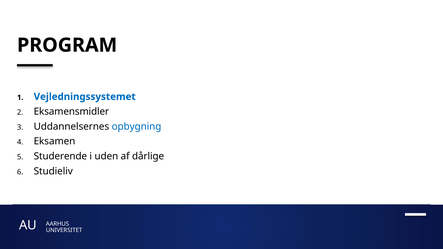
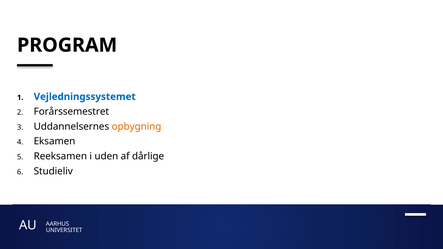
Eksamensmidler: Eksamensmidler -> Forårssemestret
opbygning colour: blue -> orange
Studerende: Studerende -> Reeksamen
